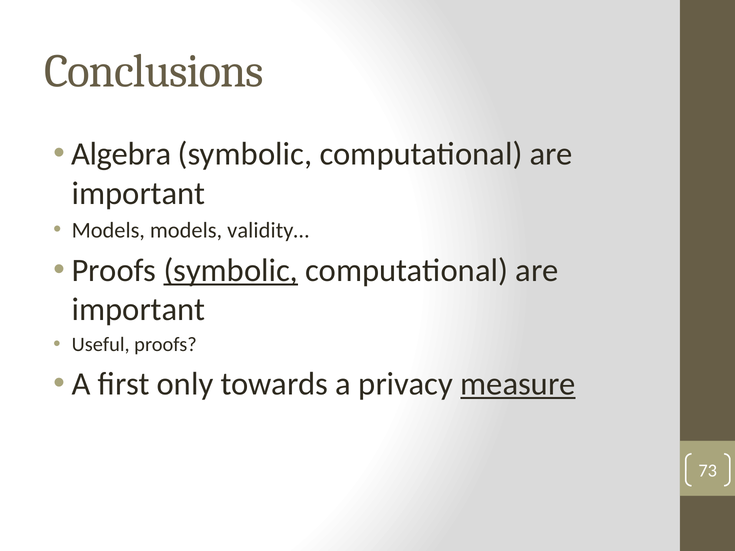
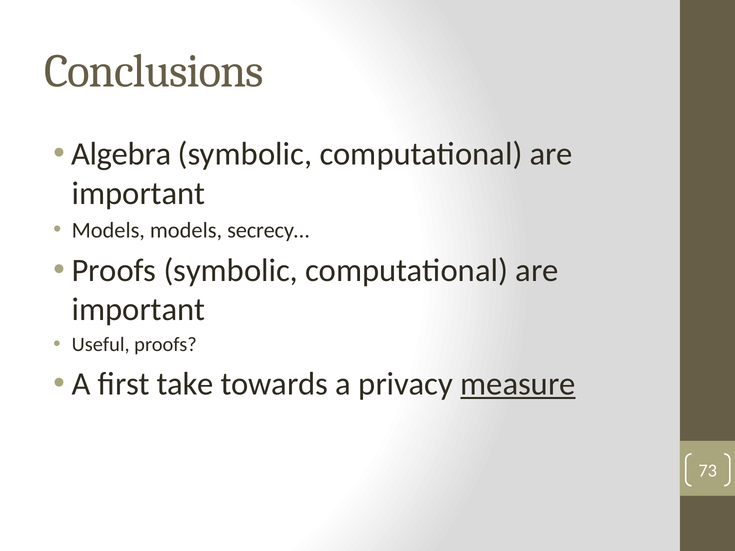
validity…: validity… -> secrecy…
symbolic at (231, 271) underline: present -> none
only: only -> take
